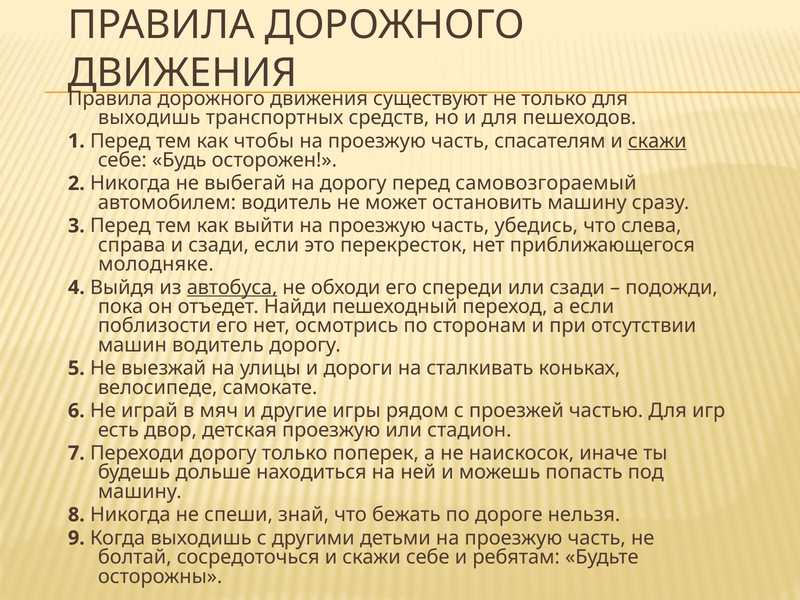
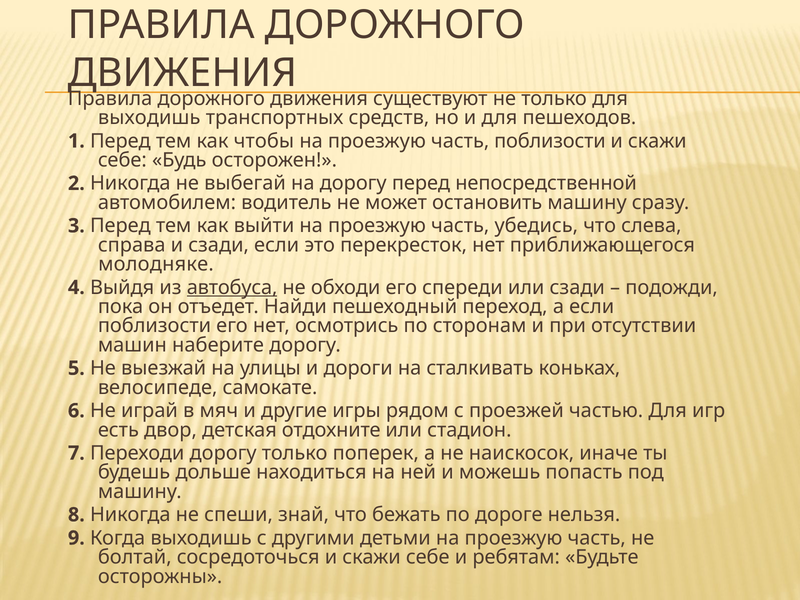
часть спасателям: спасателям -> поблизости
скажи at (657, 141) underline: present -> none
самовозгораемый: самовозгораемый -> непосредственной
машин водитель: водитель -> наберите
детская проезжую: проезжую -> отдохните
